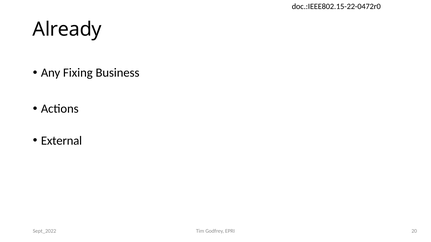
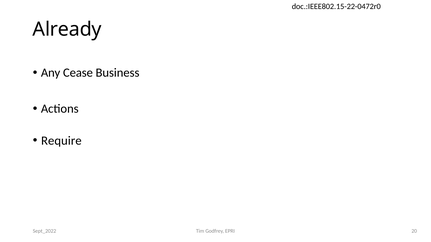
Fixing: Fixing -> Cease
External: External -> Require
